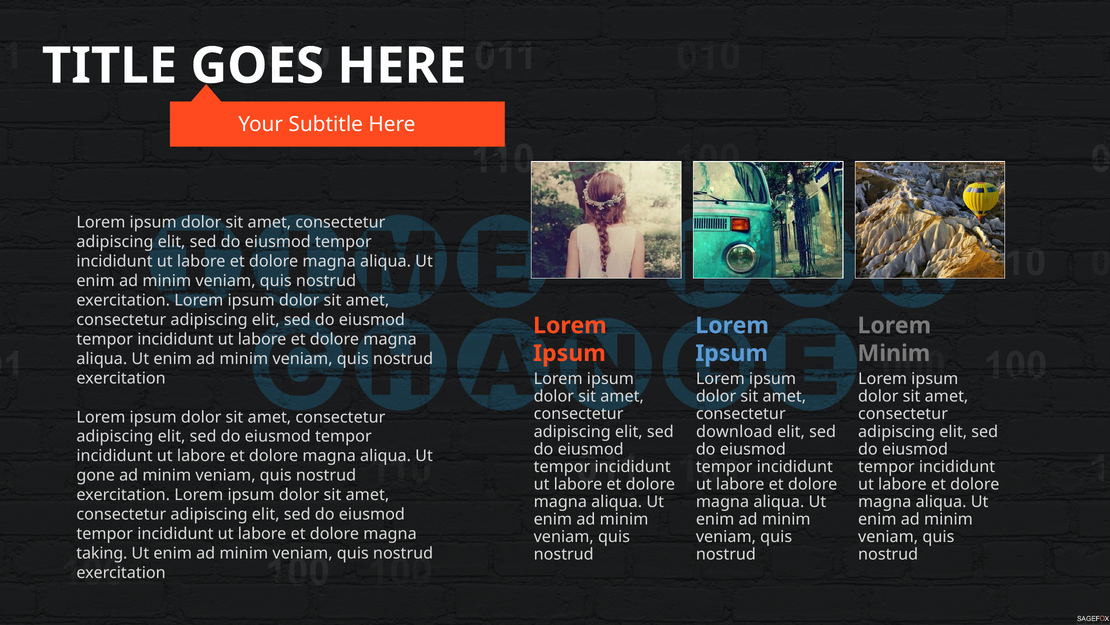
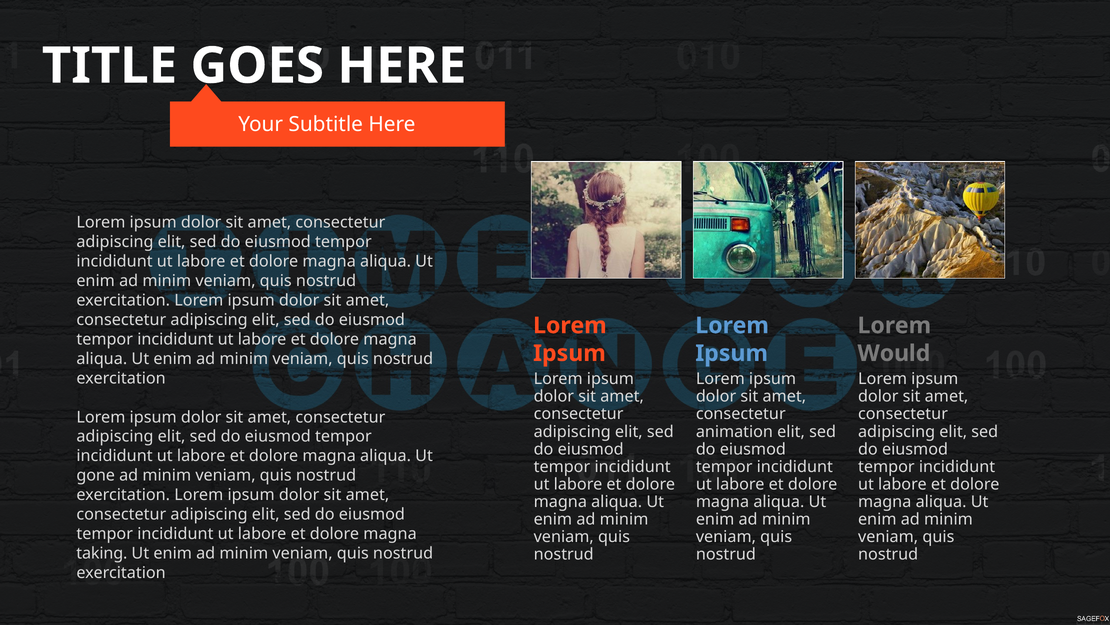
Minim at (894, 353): Minim -> Would
download: download -> animation
